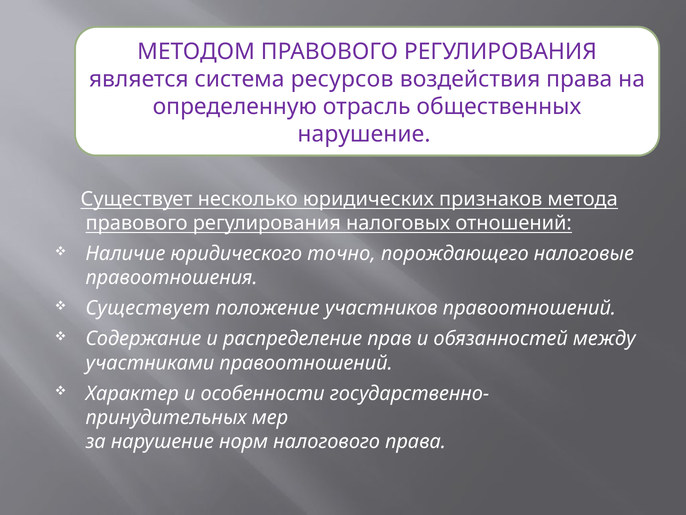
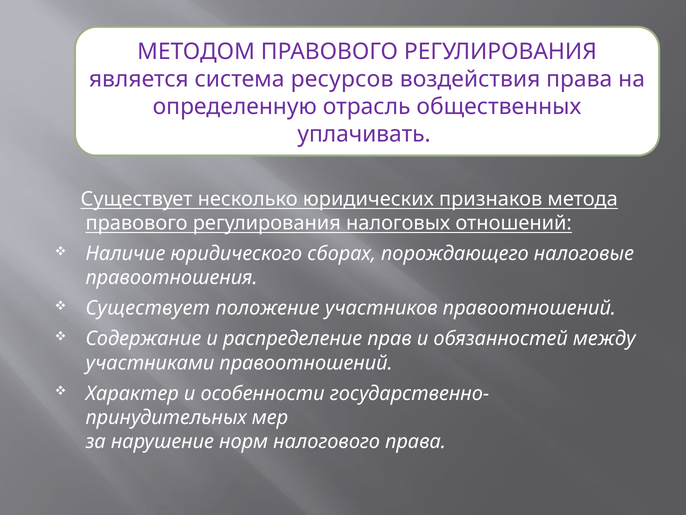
нарушение at (364, 134): нарушение -> уплачивать
точно: точно -> сборах
